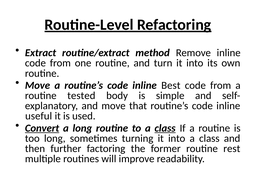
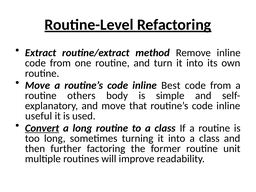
tested: tested -> others
class at (165, 128) underline: present -> none
rest: rest -> unit
